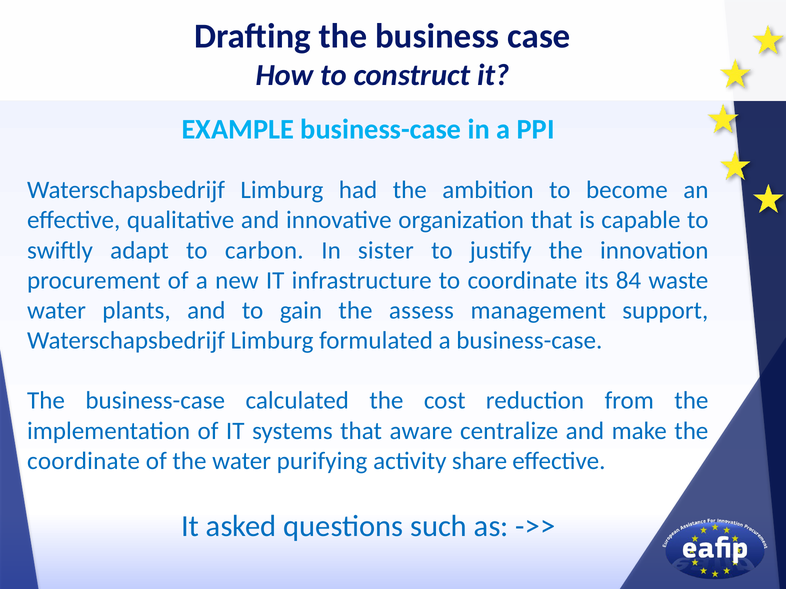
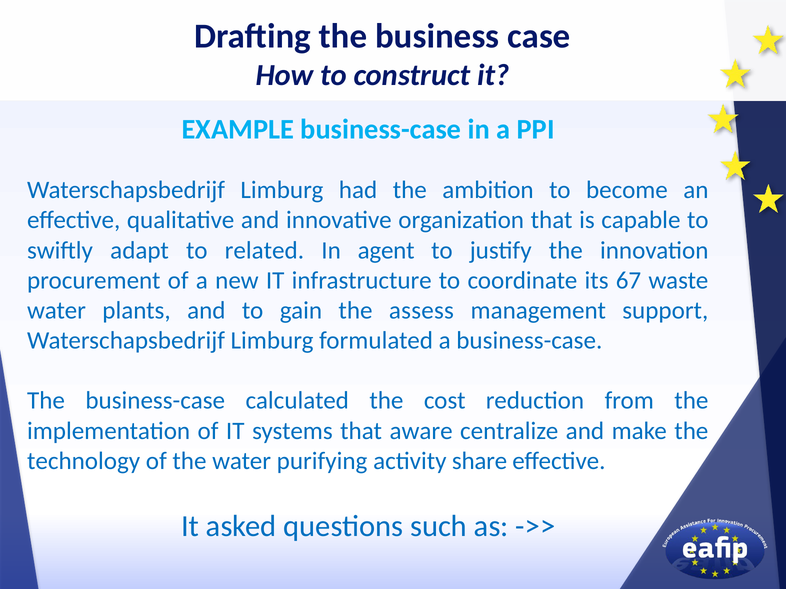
carbon: carbon -> related
sister: sister -> agent
84: 84 -> 67
coordinate at (84, 461): coordinate -> technology
